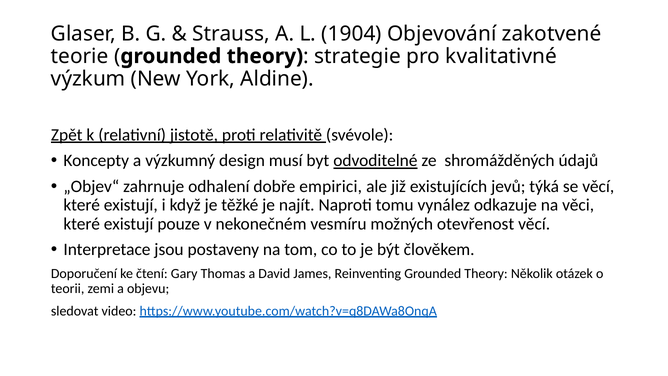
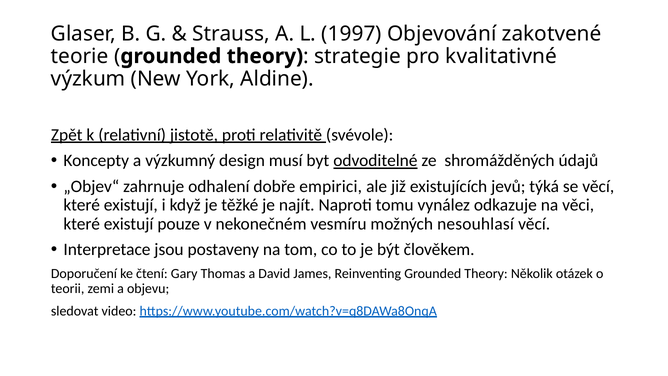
1904: 1904 -> 1997
otevřenost: otevřenost -> nesouhlasí
